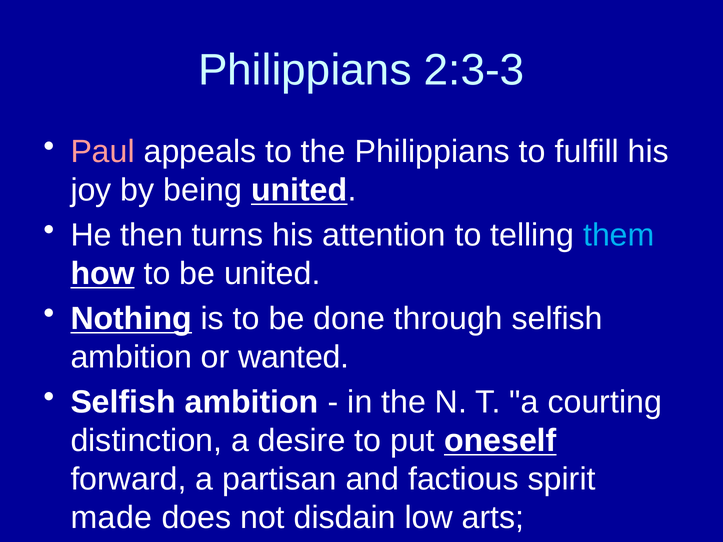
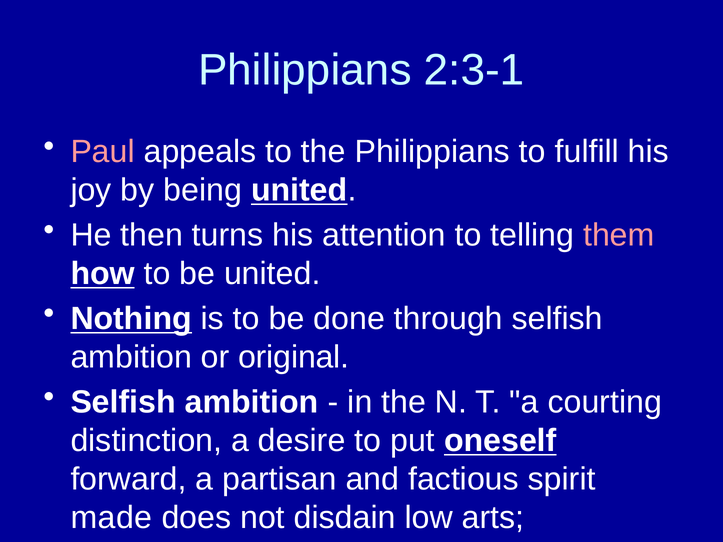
2:3-3: 2:3-3 -> 2:3-1
them colour: light blue -> pink
wanted: wanted -> original
